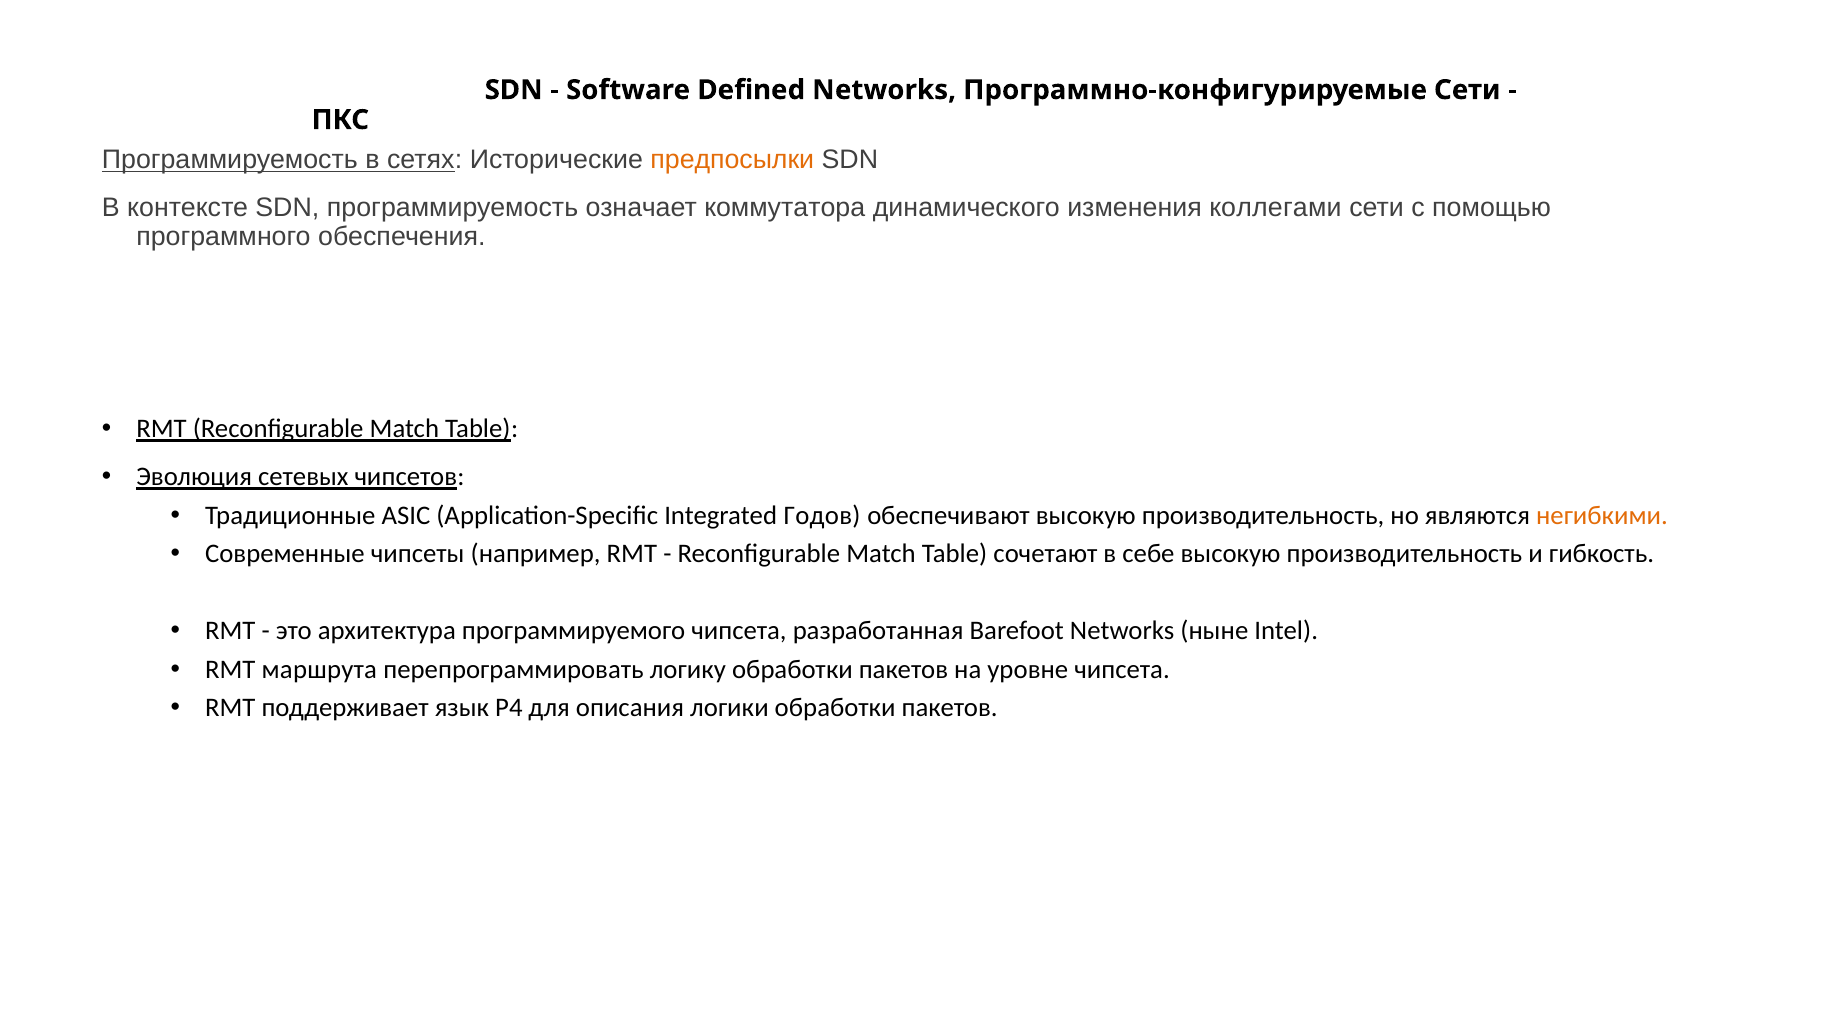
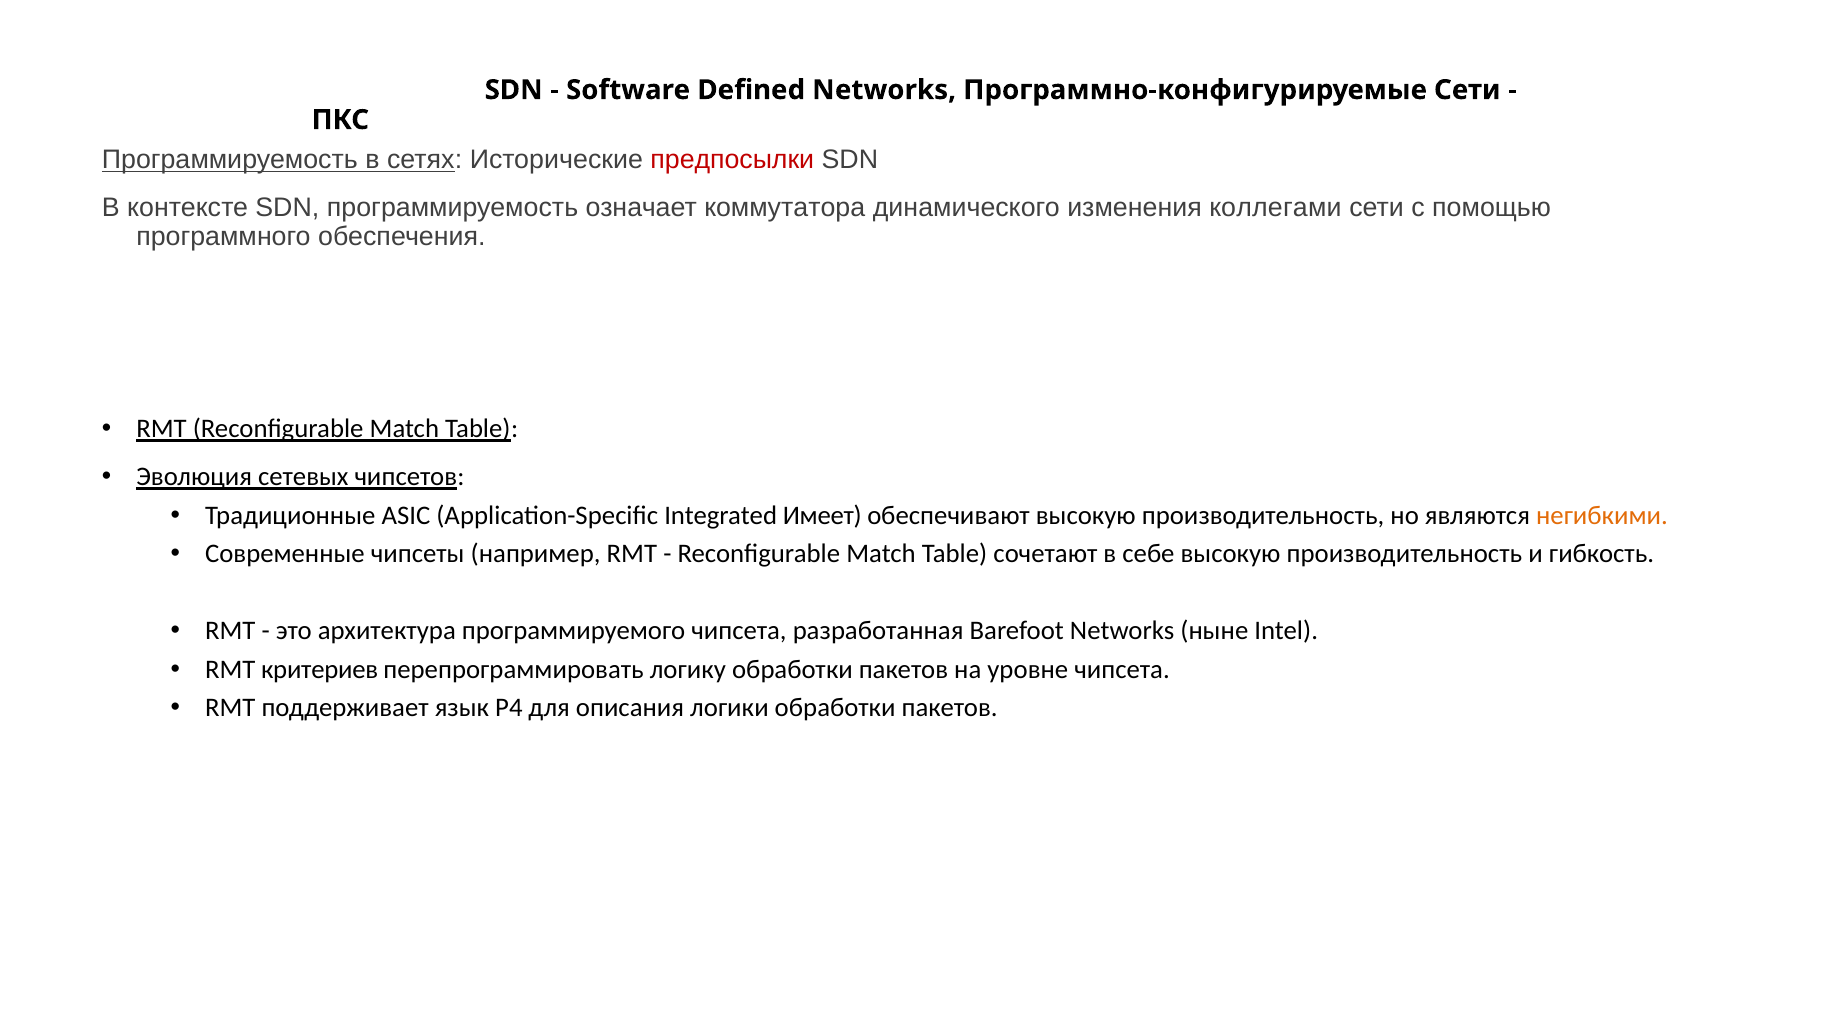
предпосылки colour: orange -> red
Годов: Годов -> Имеет
маршрута: маршрута -> критериев
